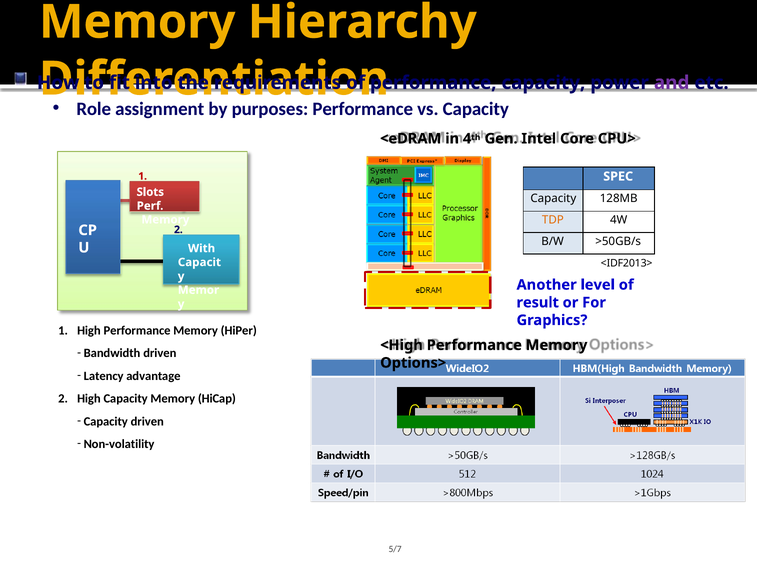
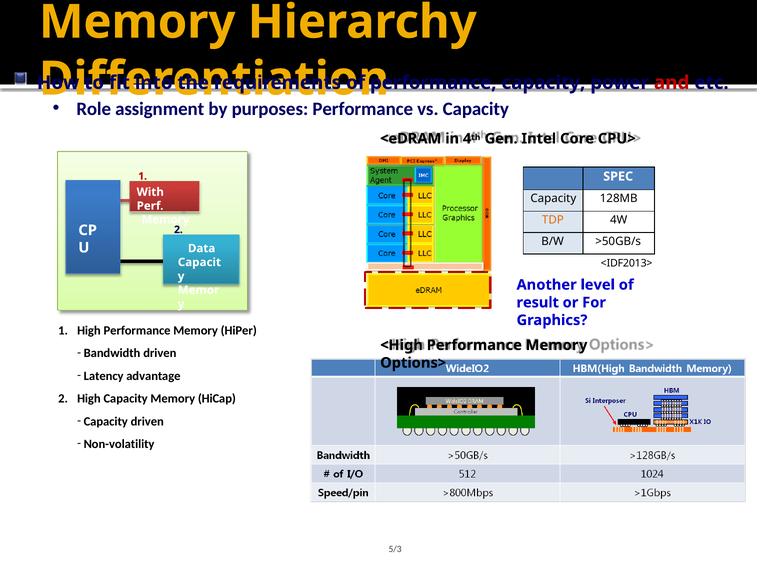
and colour: purple -> red
Slots: Slots -> With
With: With -> Data
5/7: 5/7 -> 5/3
